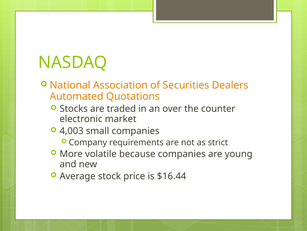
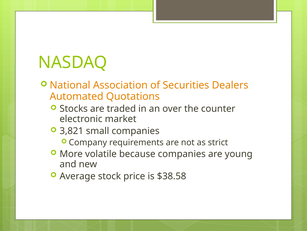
4,003: 4,003 -> 3,821
$16.44: $16.44 -> $38.58
